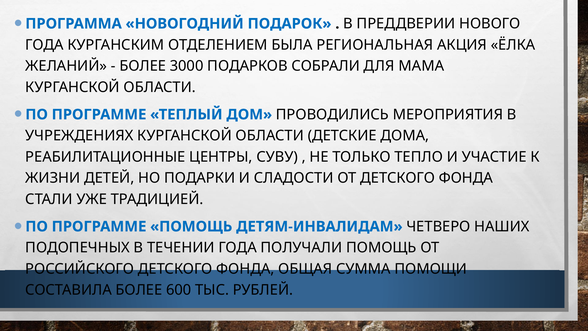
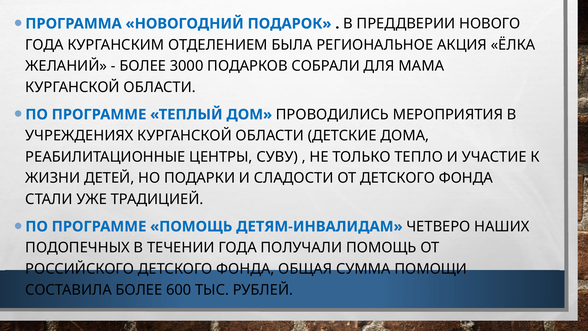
РЕГИОНАЛЬНАЯ: РЕГИОНАЛЬНАЯ -> РЕГИОНАЛЬНОЕ
